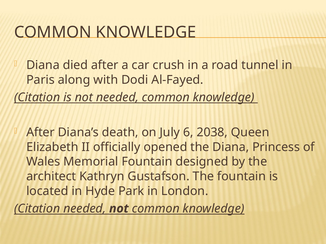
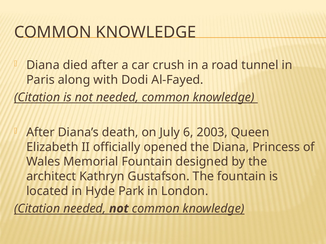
2038: 2038 -> 2003
